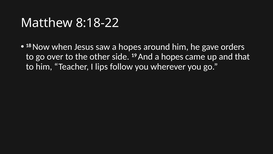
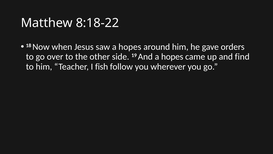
that: that -> find
lips: lips -> fish
